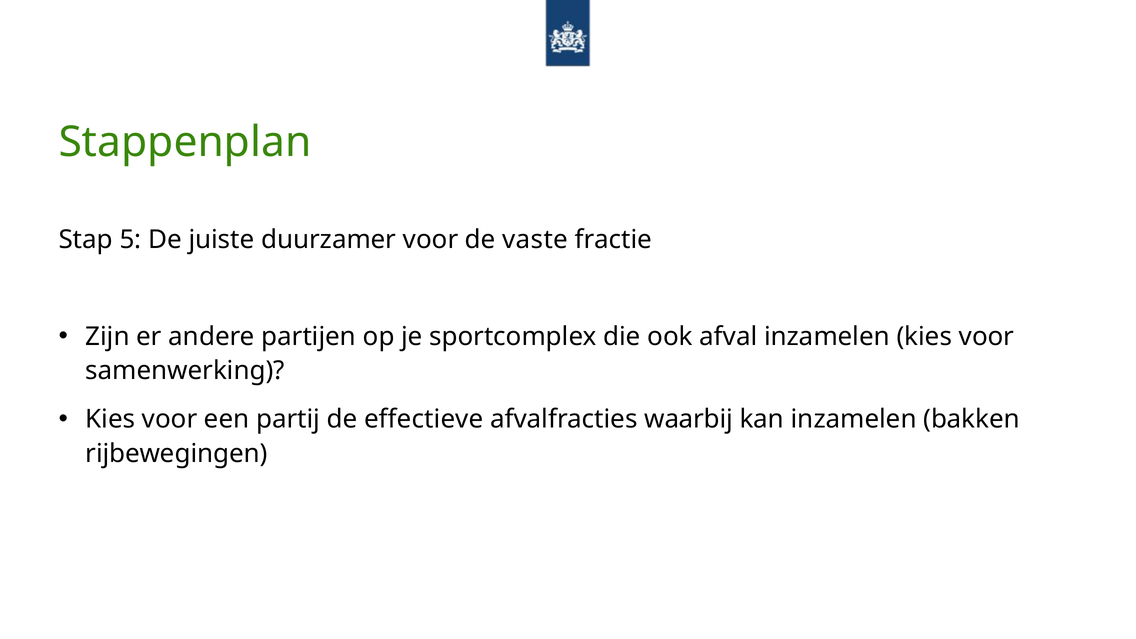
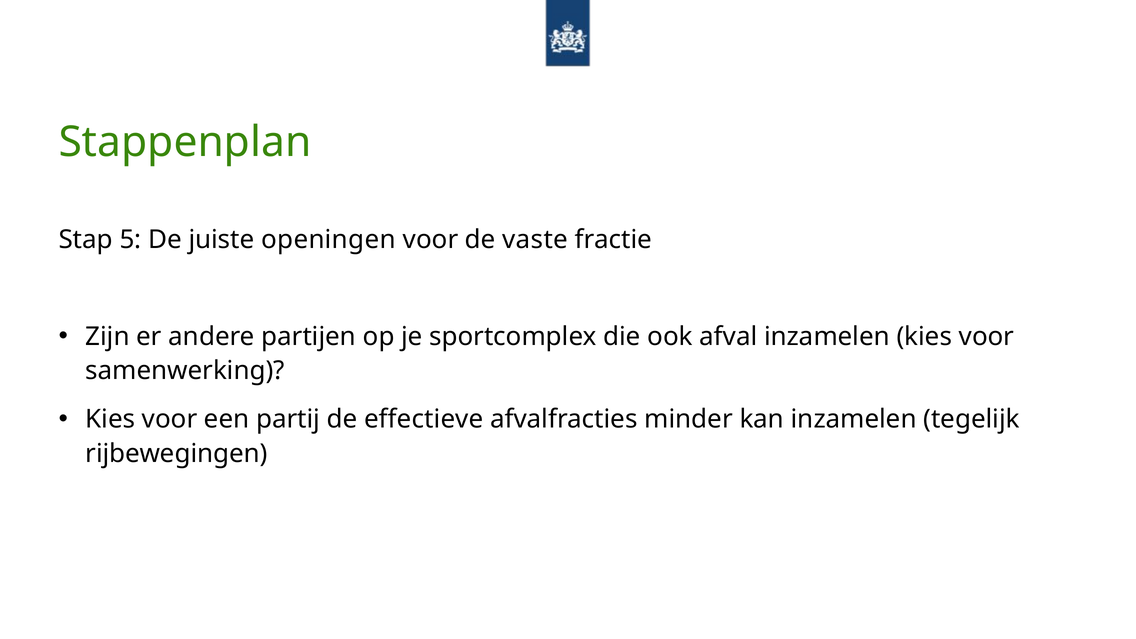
duurzamer: duurzamer -> openingen
waarbij: waarbij -> minder
bakken: bakken -> tegelijk
